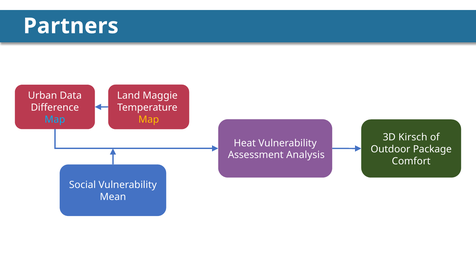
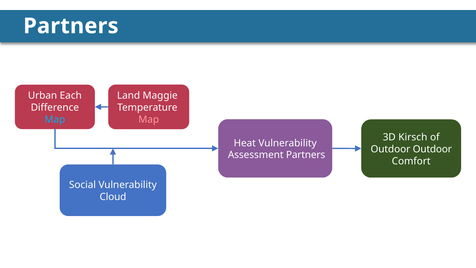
Data: Data -> Each
Map at (149, 119) colour: yellow -> pink
Outdoor Package: Package -> Outdoor
Assessment Analysis: Analysis -> Partners
Mean: Mean -> Cloud
